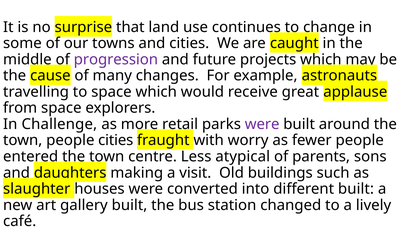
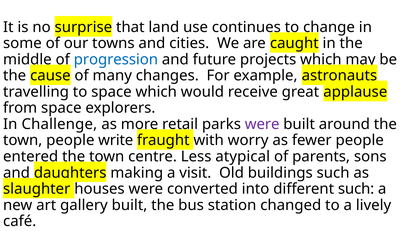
progression colour: purple -> blue
people cities: cities -> write
different built: built -> such
